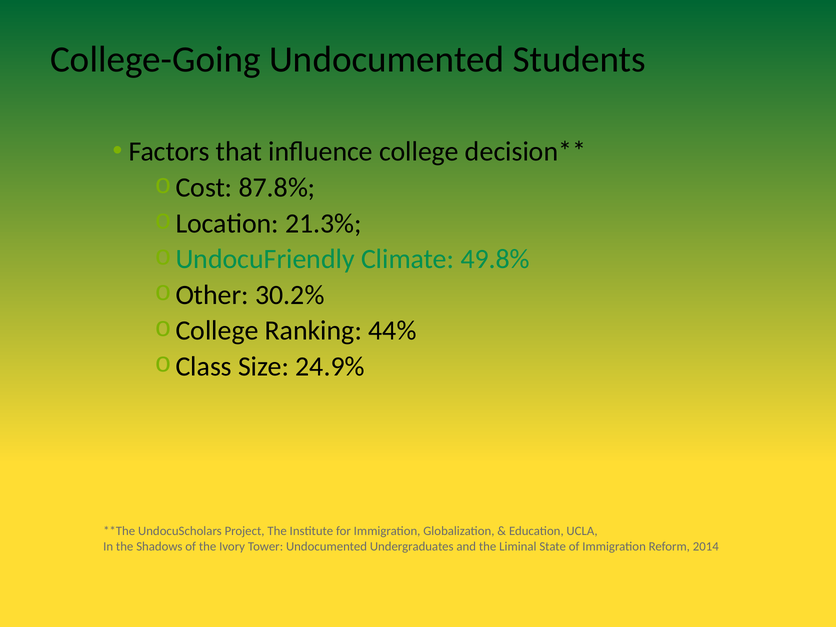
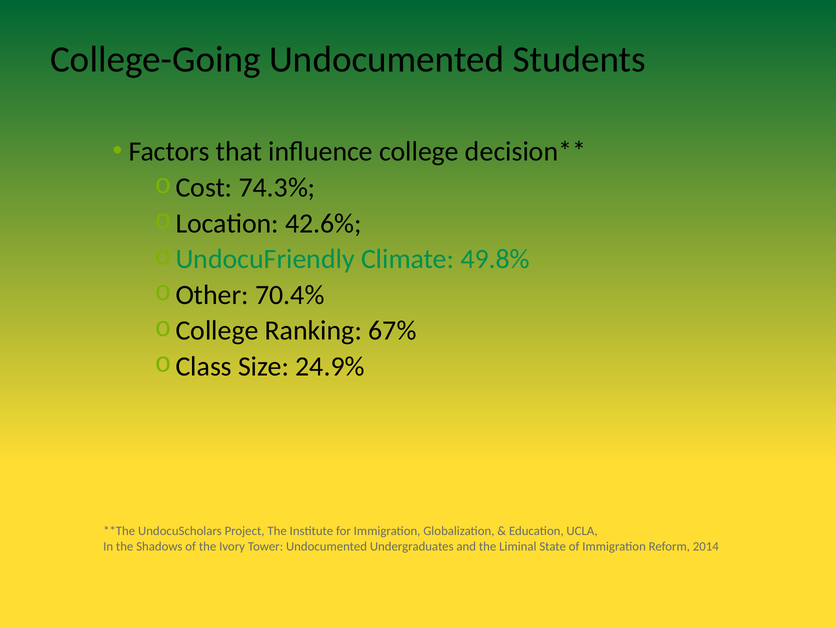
87.8%: 87.8% -> 74.3%
21.3%: 21.3% -> 42.6%
30.2%: 30.2% -> 70.4%
44%: 44% -> 67%
